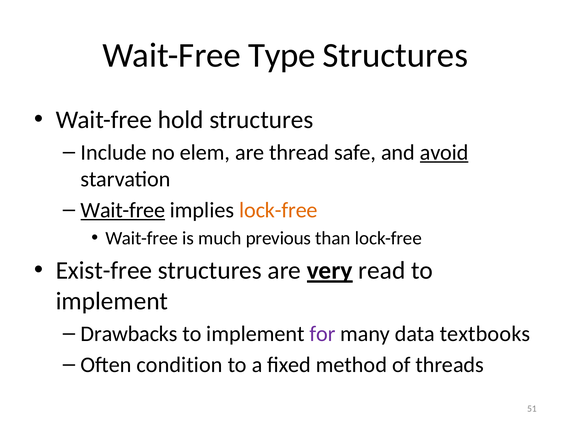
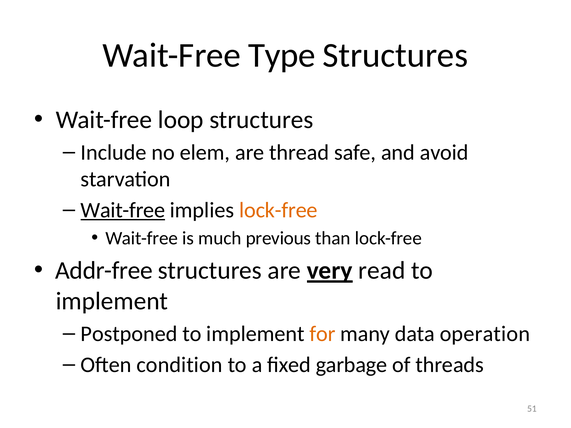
hold: hold -> loop
avoid underline: present -> none
Exist-free: Exist-free -> Addr-free
Drawbacks: Drawbacks -> Postponed
for colour: purple -> orange
textbooks: textbooks -> operation
method: method -> garbage
